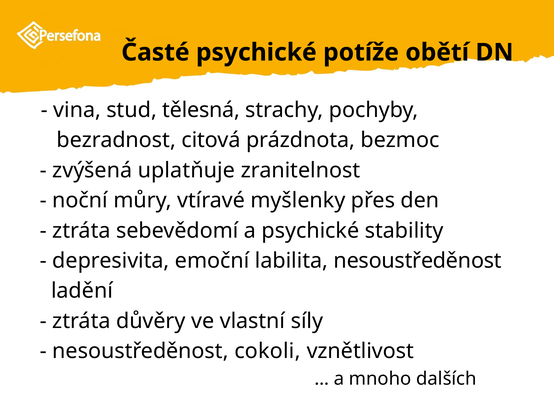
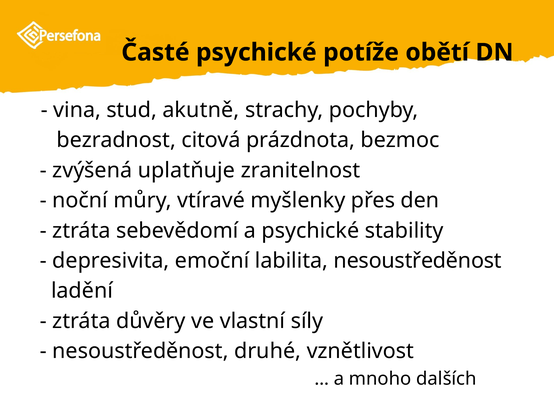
tělesná: tělesná -> akutně
cokoli: cokoli -> druhé
